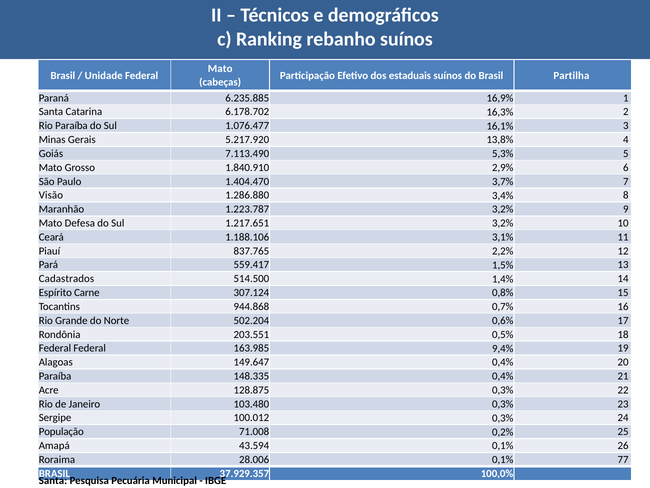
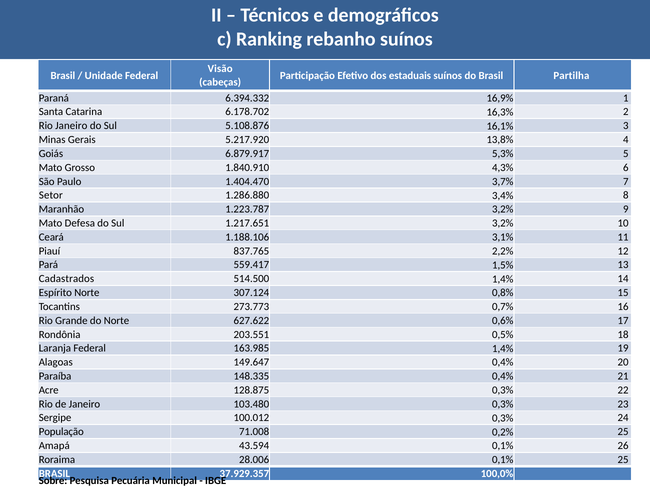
Mato at (220, 69): Mato -> Visão
6.235.885: 6.235.885 -> 6.394.332
Rio Paraíba: Paraíba -> Janeiro
1.076.477: 1.076.477 -> 5.108.876
7.113.490: 7.113.490 -> 6.879.917
2,9%: 2,9% -> 4,3%
Visão: Visão -> Setor
Espírito Carne: Carne -> Norte
944.868: 944.868 -> 273.773
502.204: 502.204 -> 627.622
Federal at (55, 348): Federal -> Laranja
163.985 9,4%: 9,4% -> 1,4%
0,1% 77: 77 -> 25
Santa at (53, 480): Santa -> Sobre
